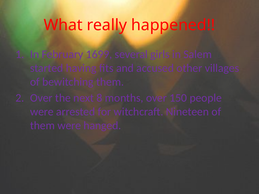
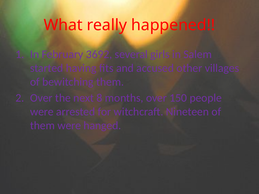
1699: 1699 -> 3692
